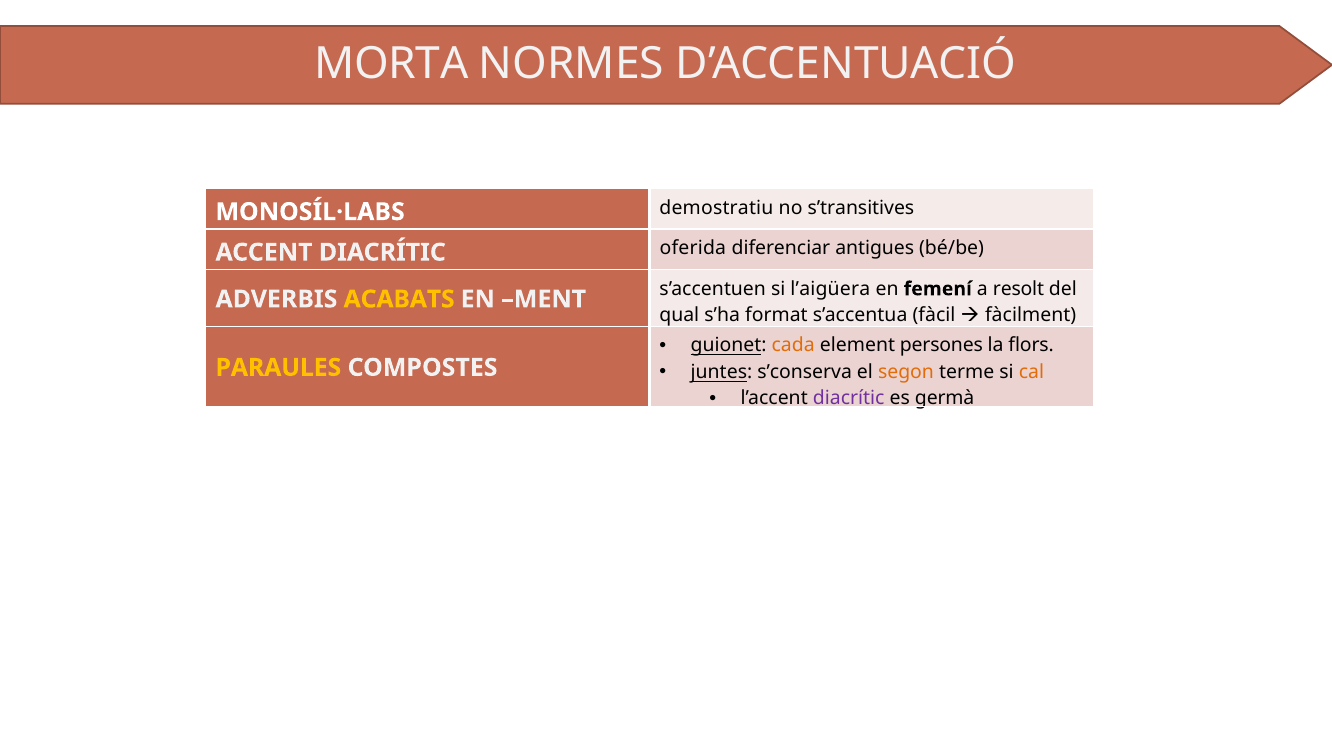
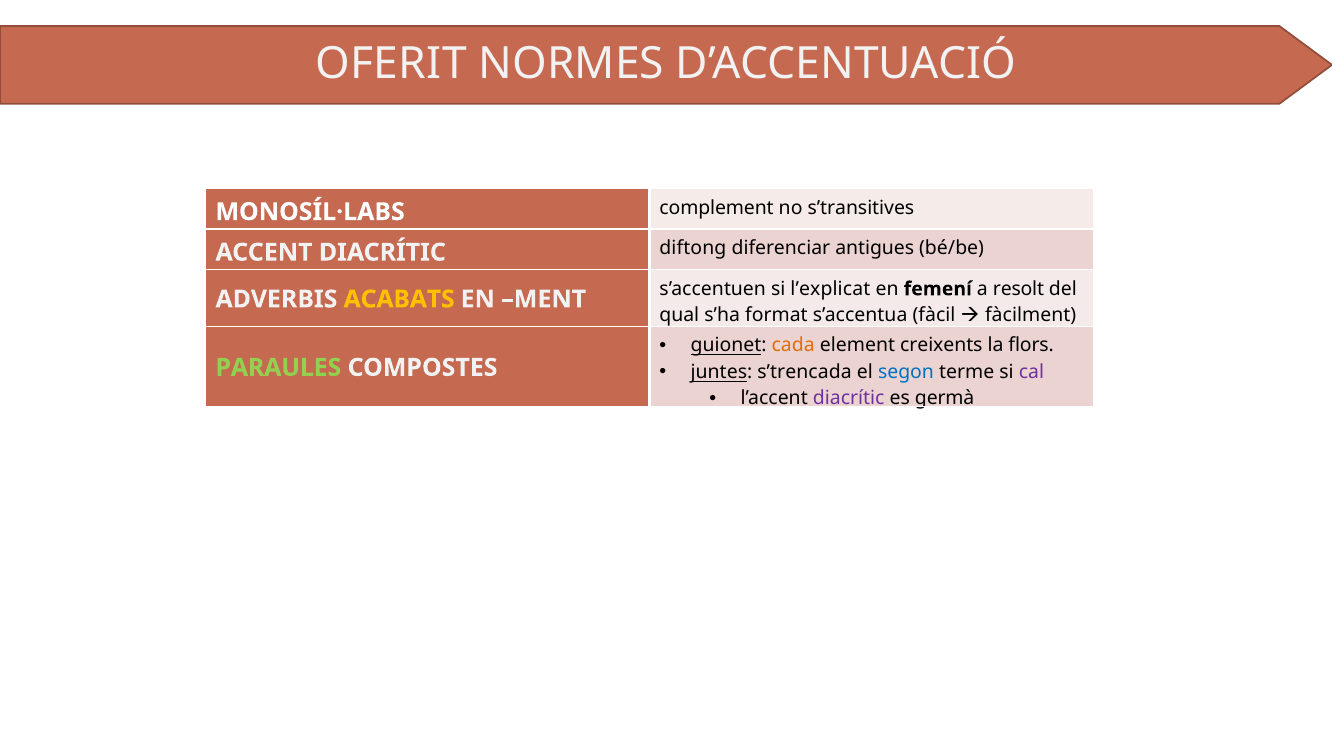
MORTA: MORTA -> OFERIT
demostratiu: demostratiu -> complement
oferida: oferida -> diftong
l’aigüera: l’aigüera -> l’explicat
persones: persones -> creixents
s’conserva: s’conserva -> s’trencada
segon colour: orange -> blue
cal colour: orange -> purple
PARAULES colour: yellow -> light green
